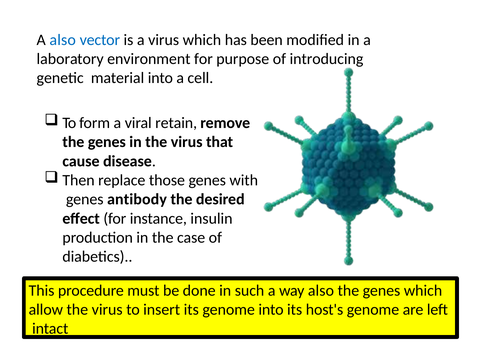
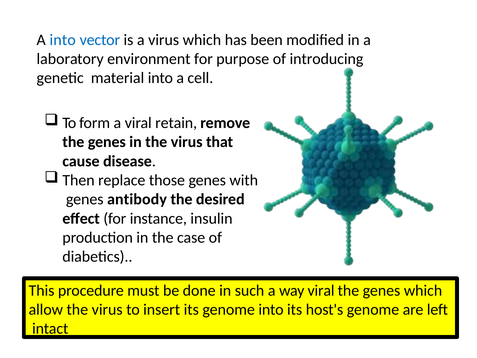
A also: also -> into
way also: also -> viral
